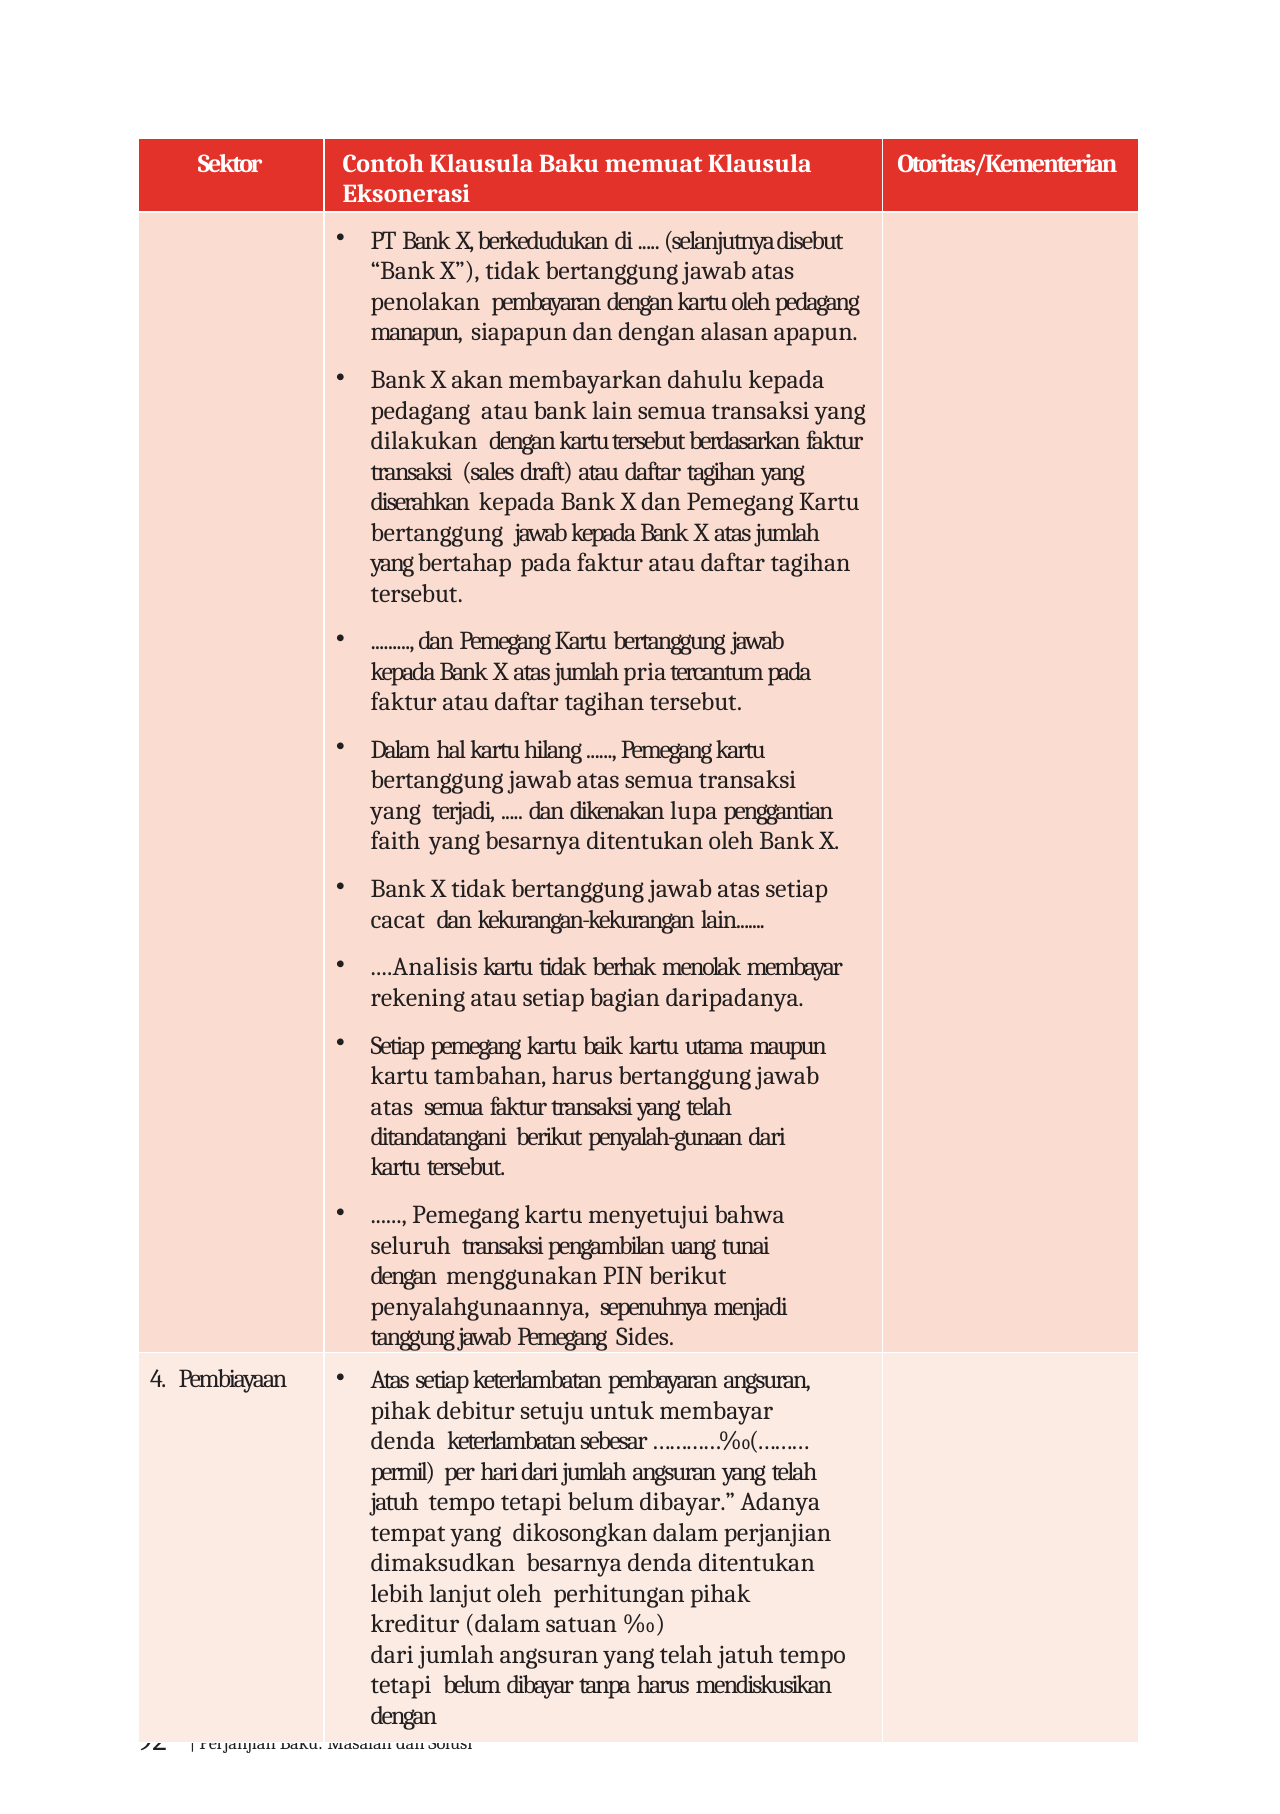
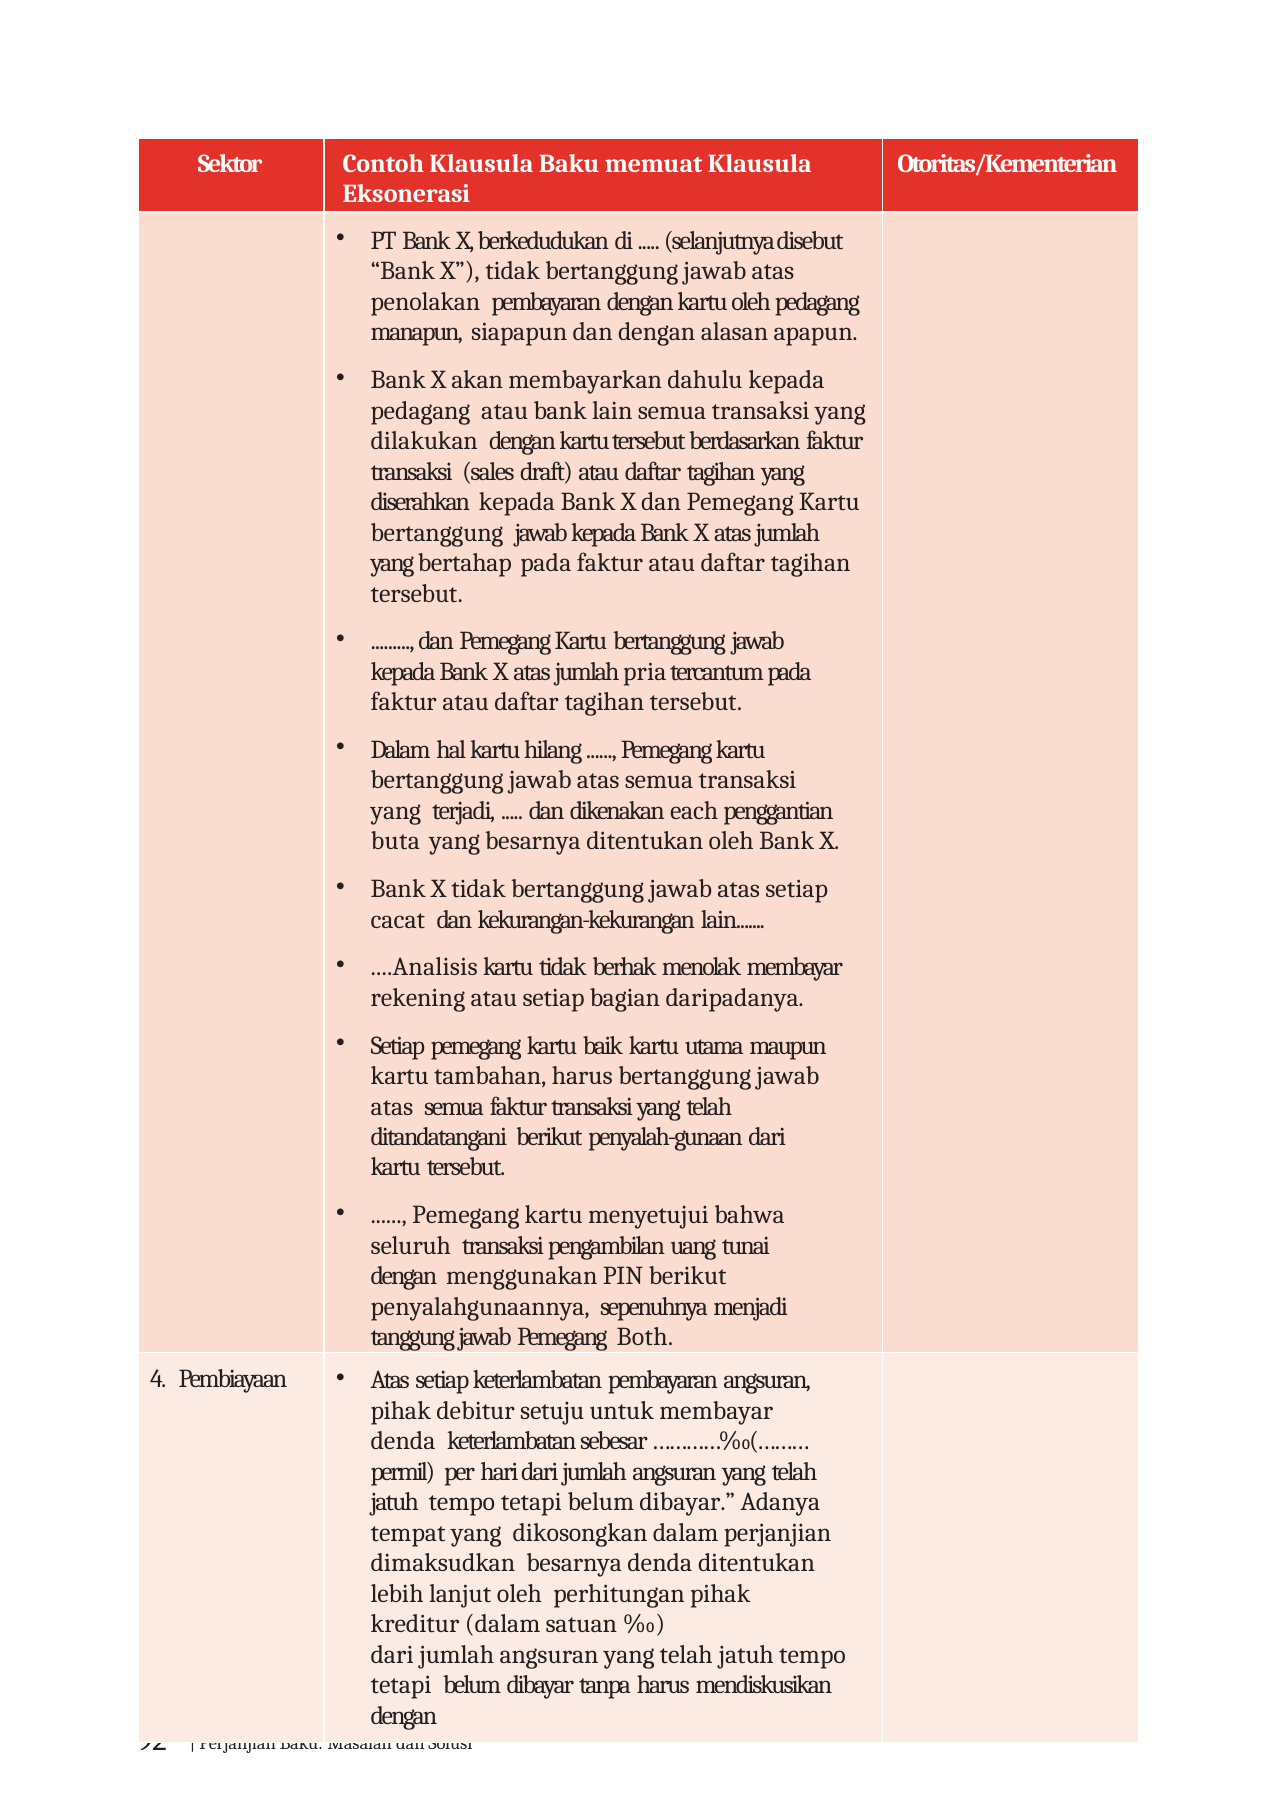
lupa: lupa -> each
faith: faith -> buta
Sides: Sides -> Both
